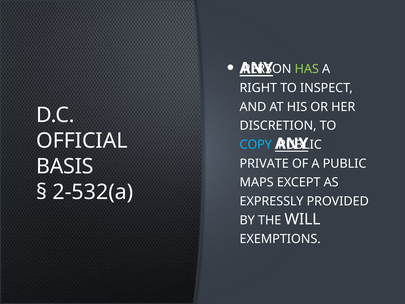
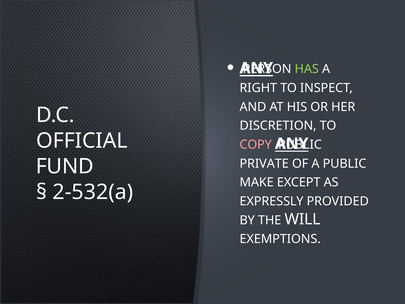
COPY colour: light blue -> pink
BASIS: BASIS -> FUND
MAPS: MAPS -> MAKE
